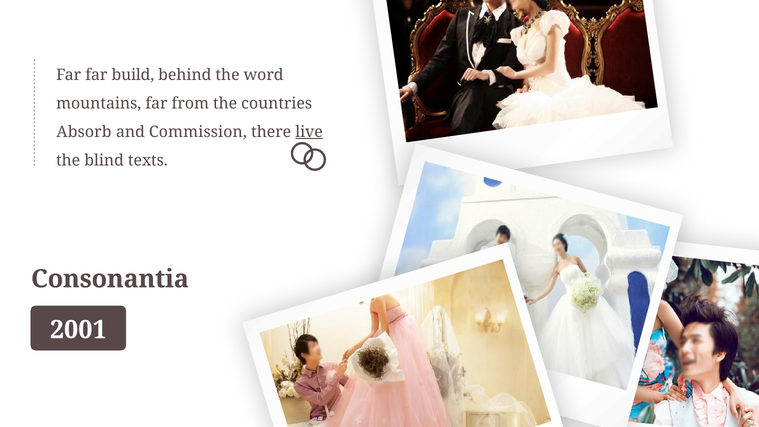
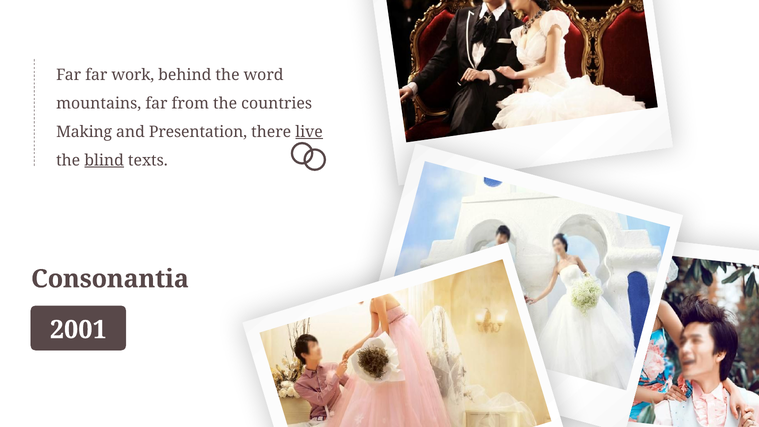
build: build -> work
Absorb: Absorb -> Making
Commission: Commission -> Presentation
blind underline: none -> present
